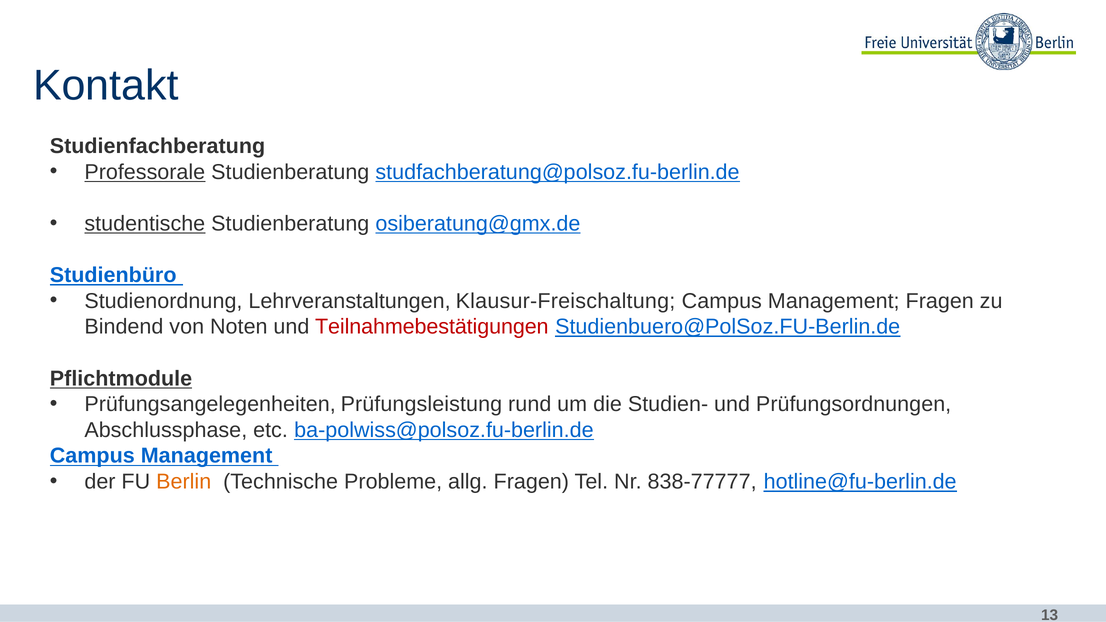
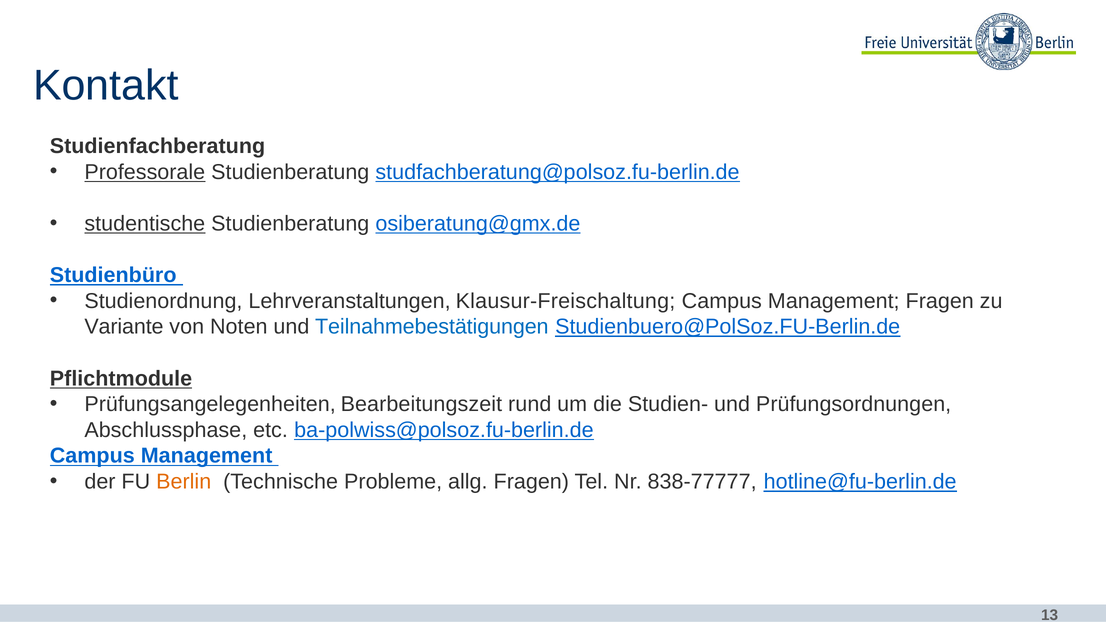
Bindend: Bindend -> Variante
Teilnahmebestätigungen colour: red -> blue
Prüfungsleistung: Prüfungsleistung -> Bearbeitungszeit
